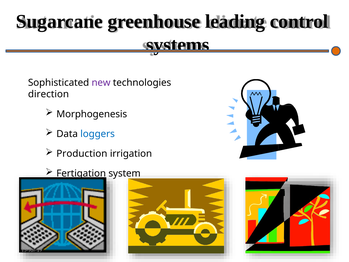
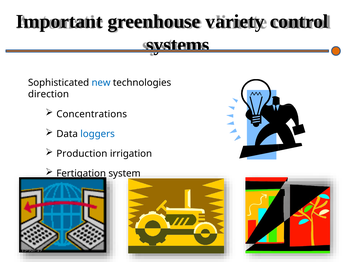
Sugarcane: Sugarcane -> Important
leading: leading -> variety
new colour: purple -> blue
Morphogenesis: Morphogenesis -> Concentrations
